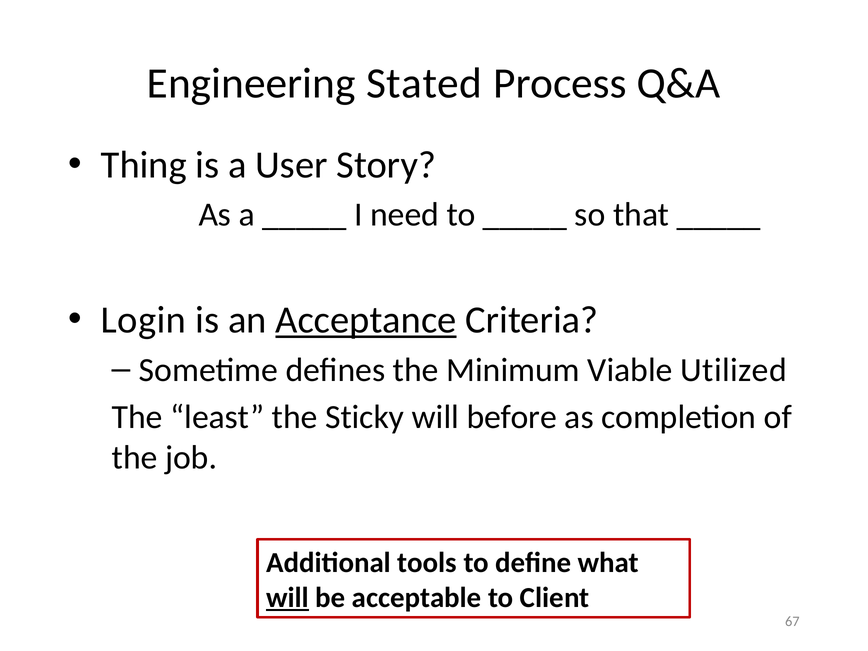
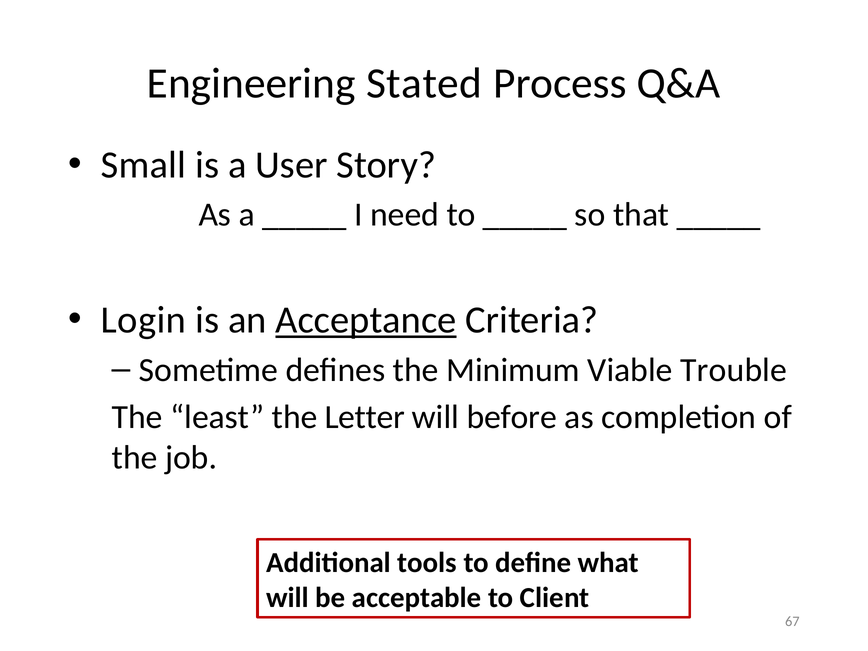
Thing: Thing -> Small
Utilized: Utilized -> Trouble
Sticky: Sticky -> Letter
will at (287, 598) underline: present -> none
